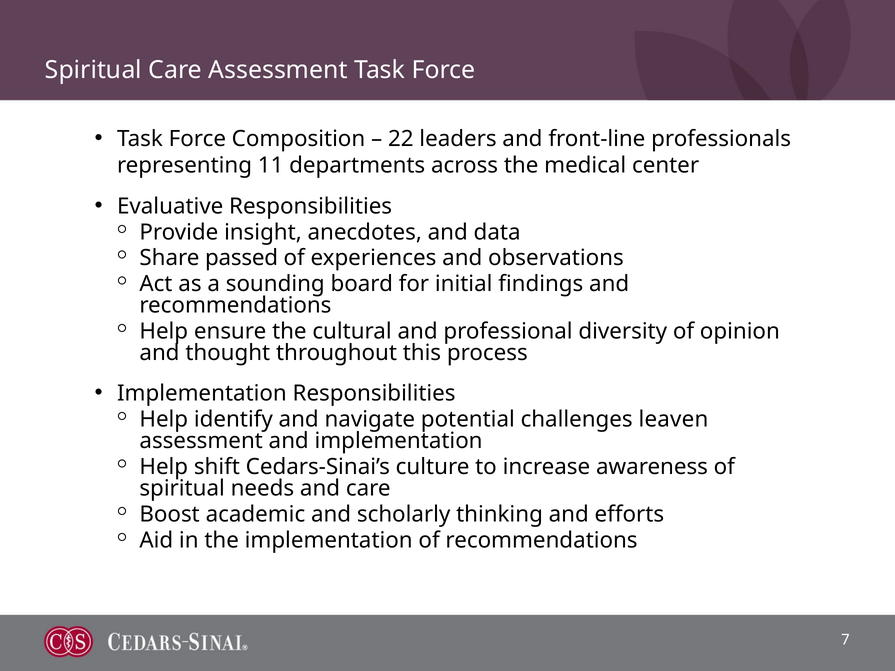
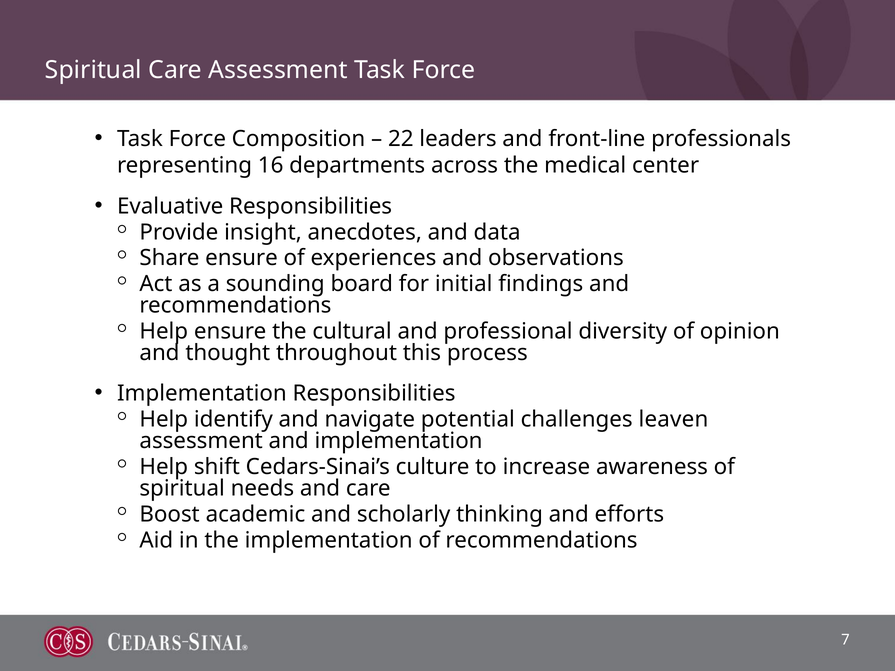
11: 11 -> 16
Share passed: passed -> ensure
